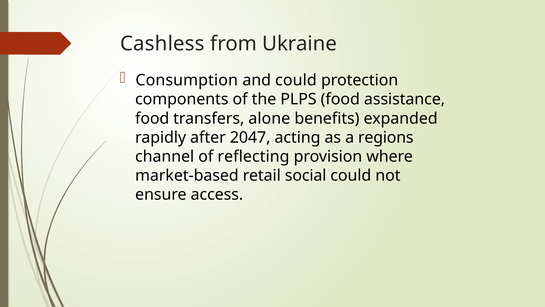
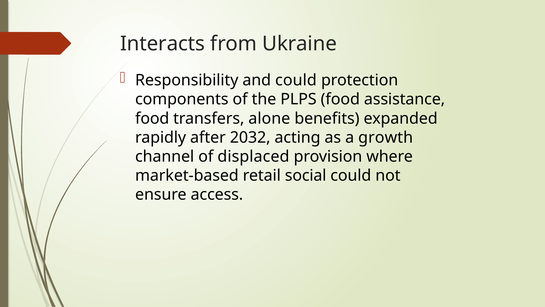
Cashless: Cashless -> Interacts
Consumption: Consumption -> Responsibility
2047: 2047 -> 2032
regions: regions -> growth
reflecting: reflecting -> displaced
